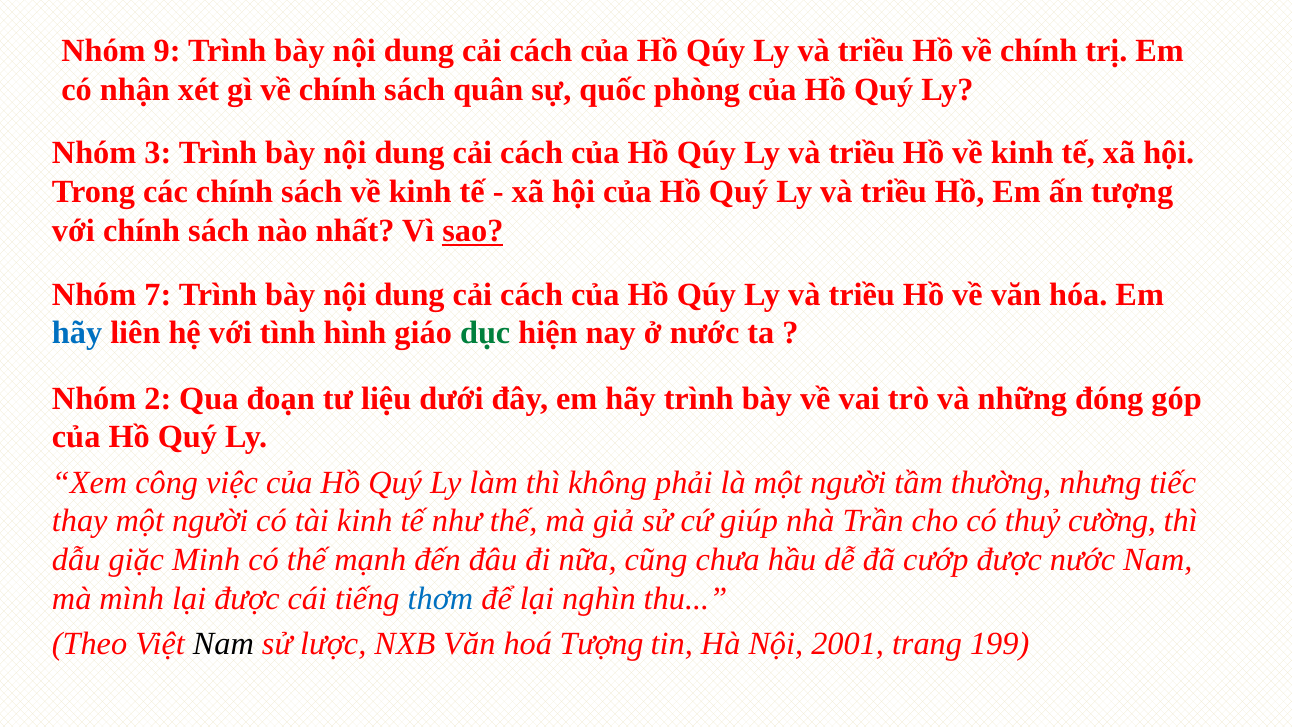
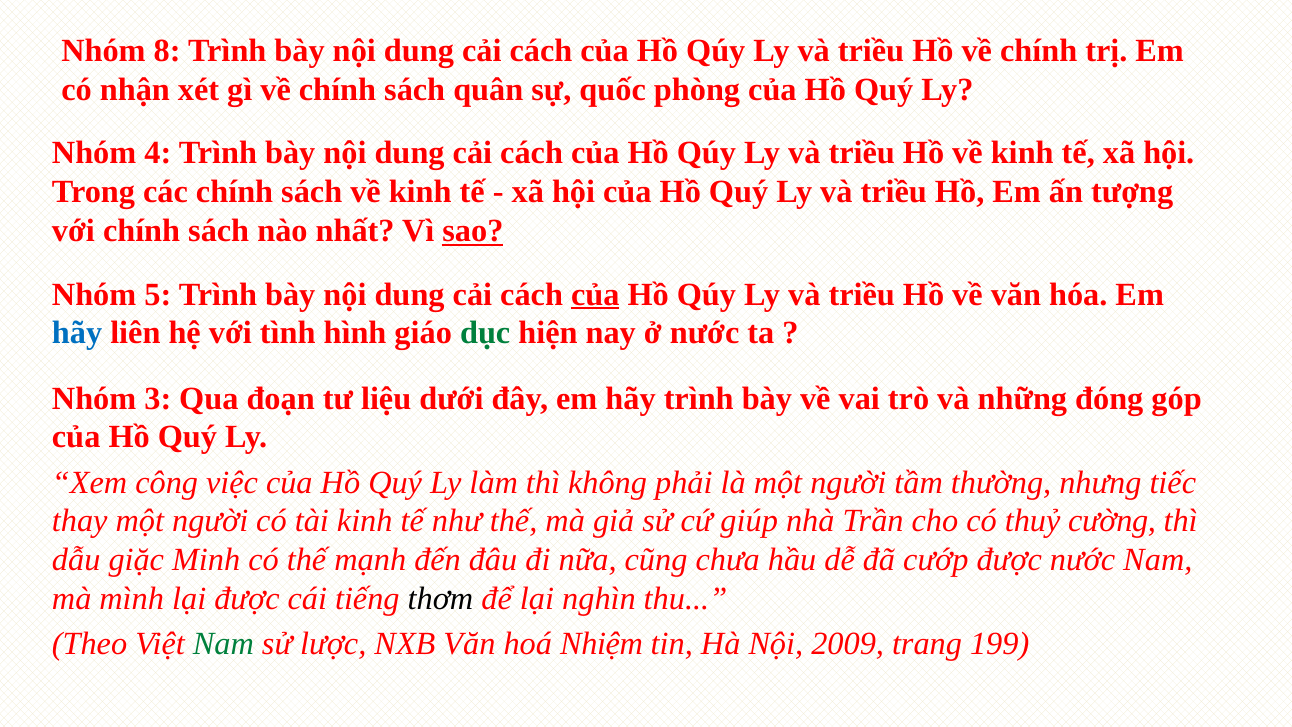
9: 9 -> 8
3: 3 -> 4
7: 7 -> 5
của at (595, 294) underline: none -> present
2: 2 -> 3
thơm colour: blue -> black
Nam at (223, 644) colour: black -> green
hoá Tượng: Tượng -> Nhiệm
2001: 2001 -> 2009
